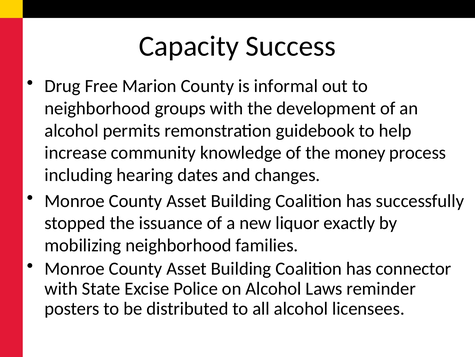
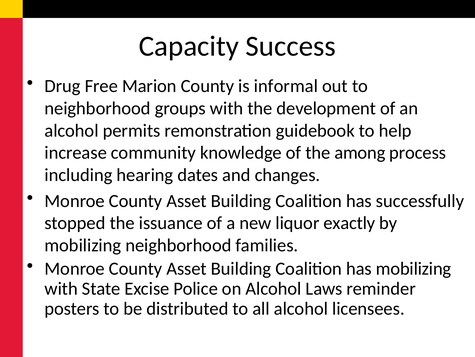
money: money -> among
has connector: connector -> mobilizing
